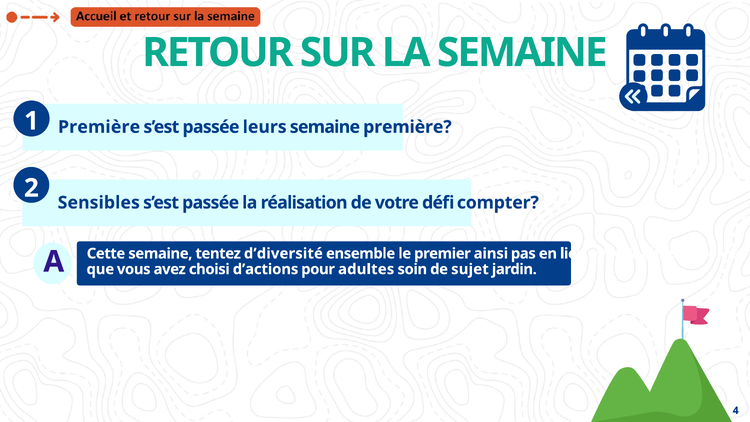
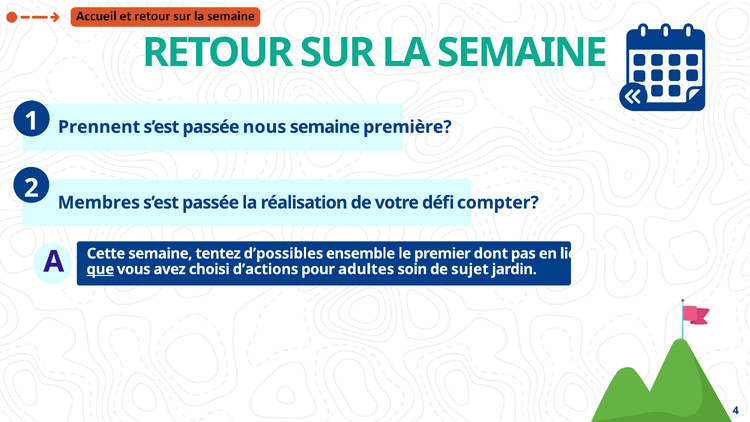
1 Première: Première -> Prennent
leurs: leurs -> nous
Sensibles: Sensibles -> Membres
d’diversité: d’diversité -> d’possibles
ainsi: ainsi -> dont
que underline: none -> present
